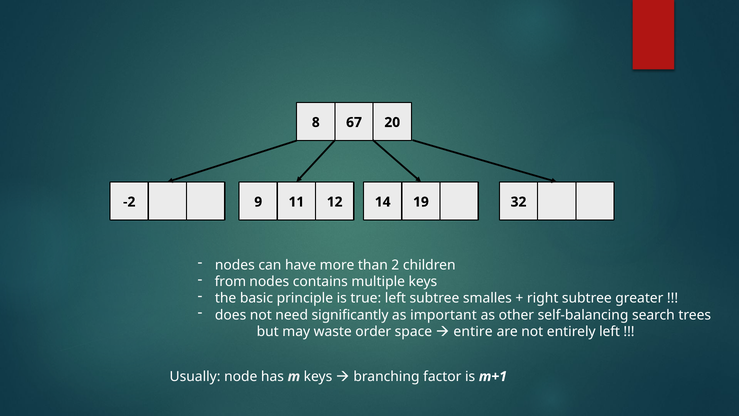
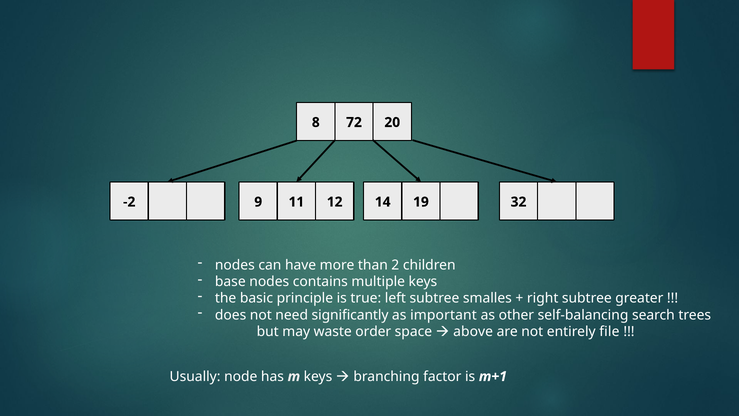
67: 67 -> 72
from: from -> base
entire: entire -> above
entirely left: left -> file
